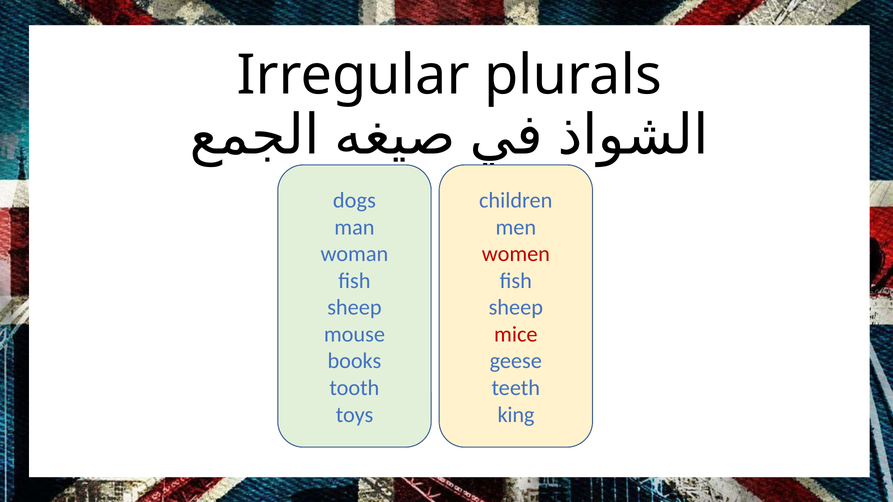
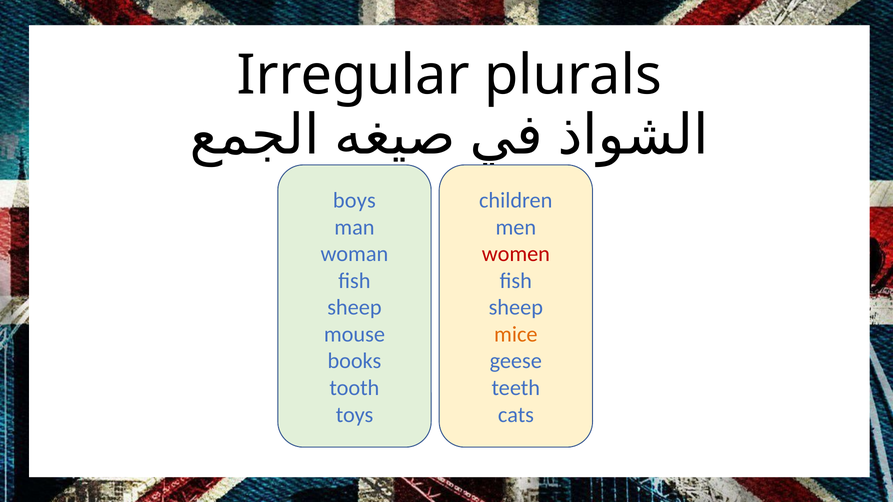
dogs: dogs -> boys
mice colour: red -> orange
king: king -> cats
